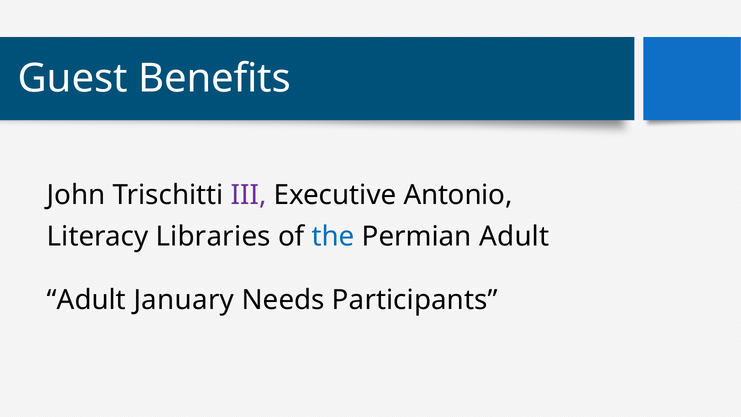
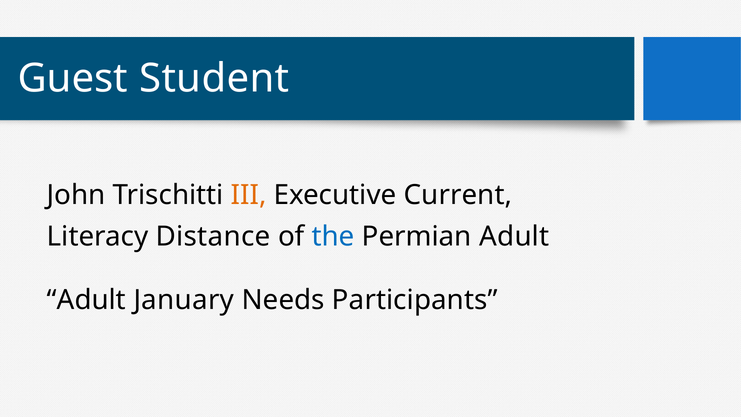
Benefits: Benefits -> Student
III colour: purple -> orange
Antonio: Antonio -> Current
Libraries: Libraries -> Distance
